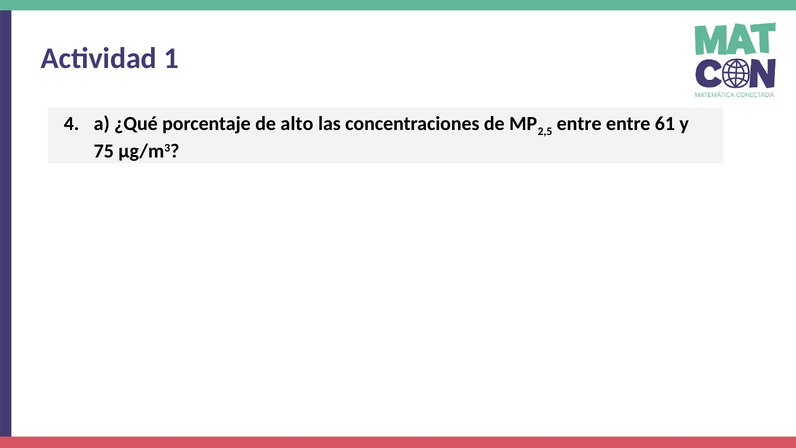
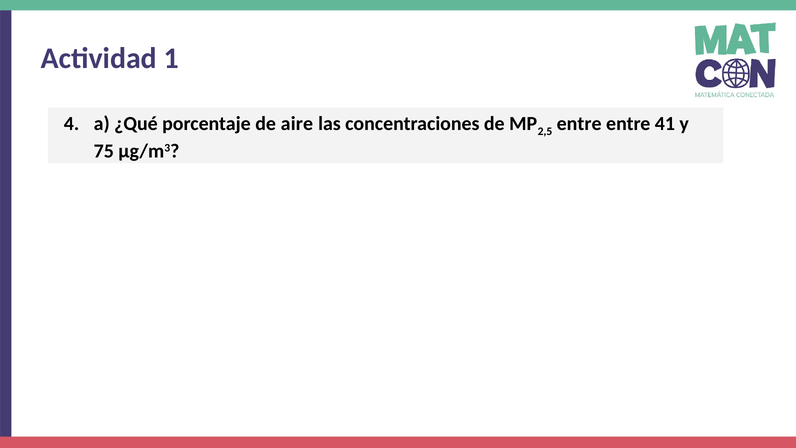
alto: alto -> aire
61: 61 -> 41
